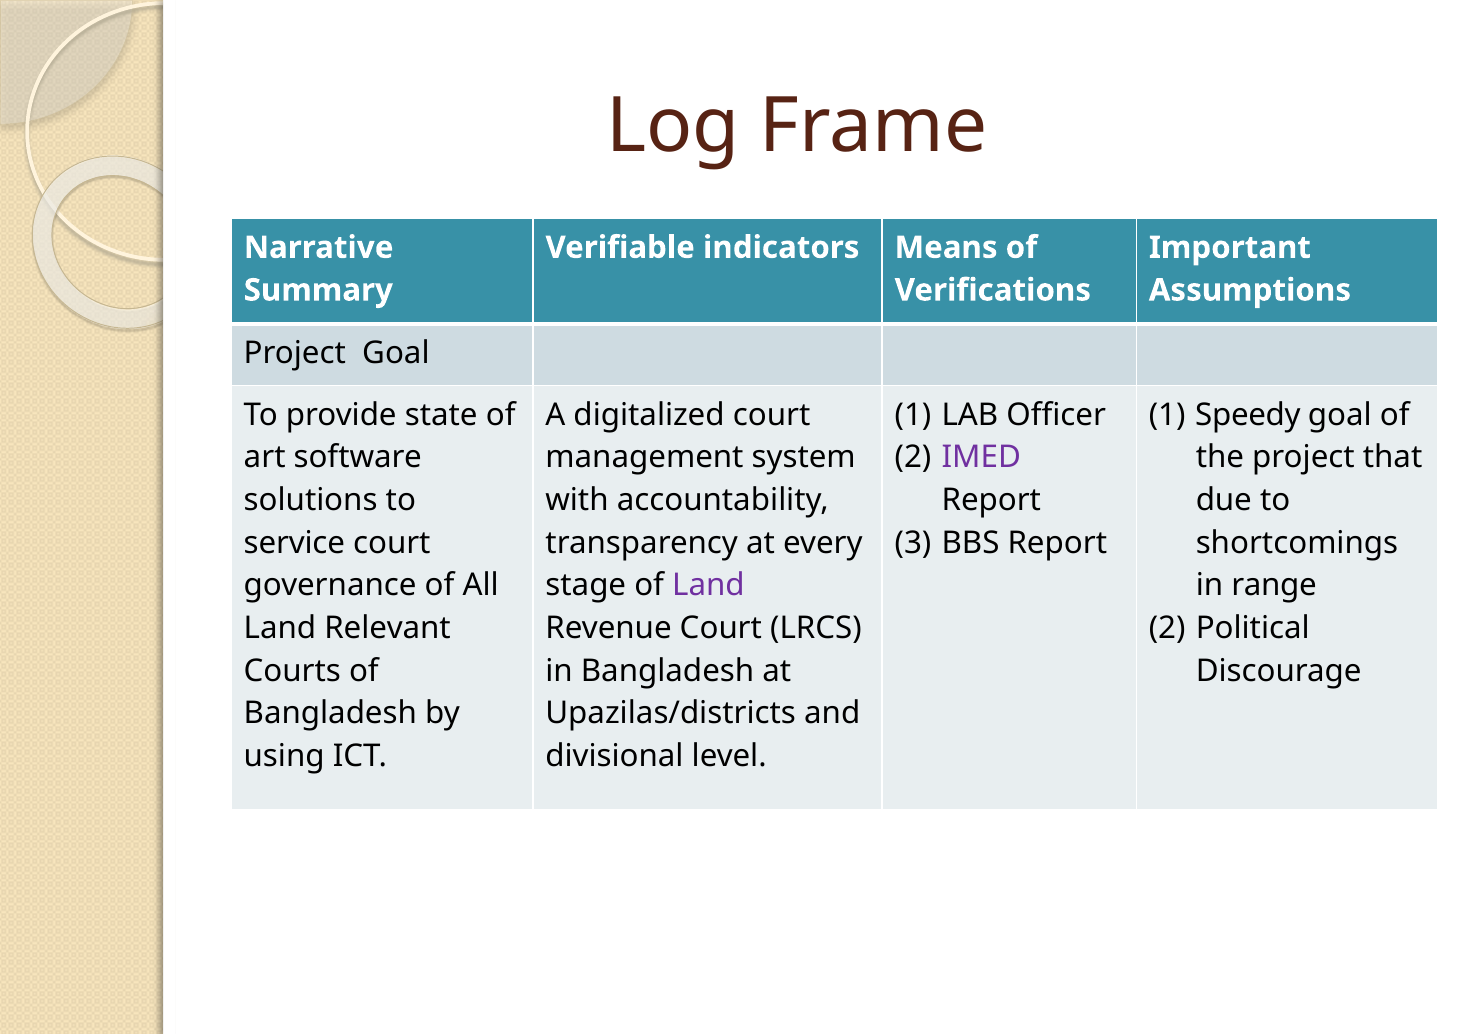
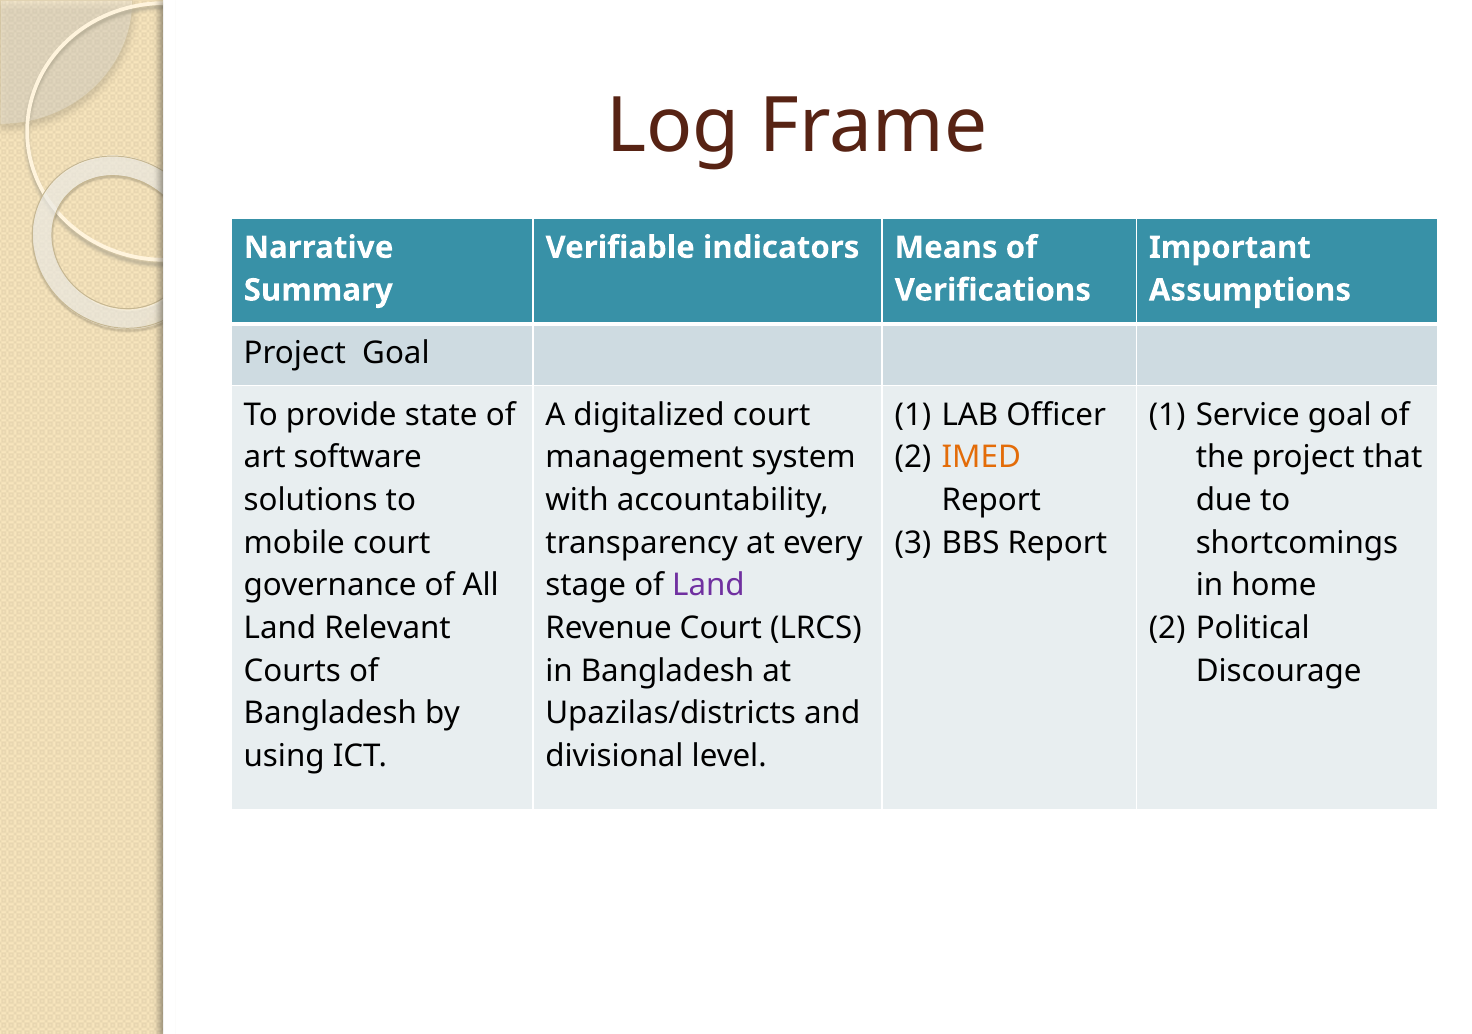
Speedy: Speedy -> Service
IMED colour: purple -> orange
service: service -> mobile
range: range -> home
